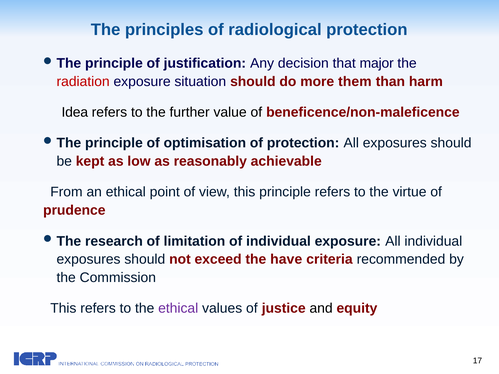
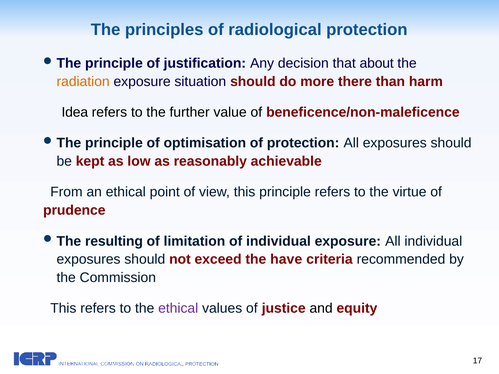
major: major -> about
radiation colour: red -> orange
them: them -> there
research: research -> resulting
